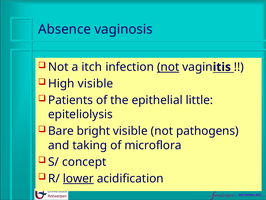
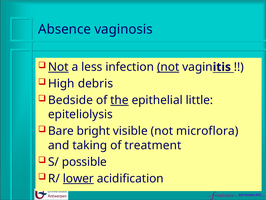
Not at (58, 67) underline: none -> present
itch: itch -> less
High visible: visible -> debris
Patients: Patients -> Bedside
the underline: none -> present
pathogens: pathogens -> microflora
microflora: microflora -> treatment
concept: concept -> possible
